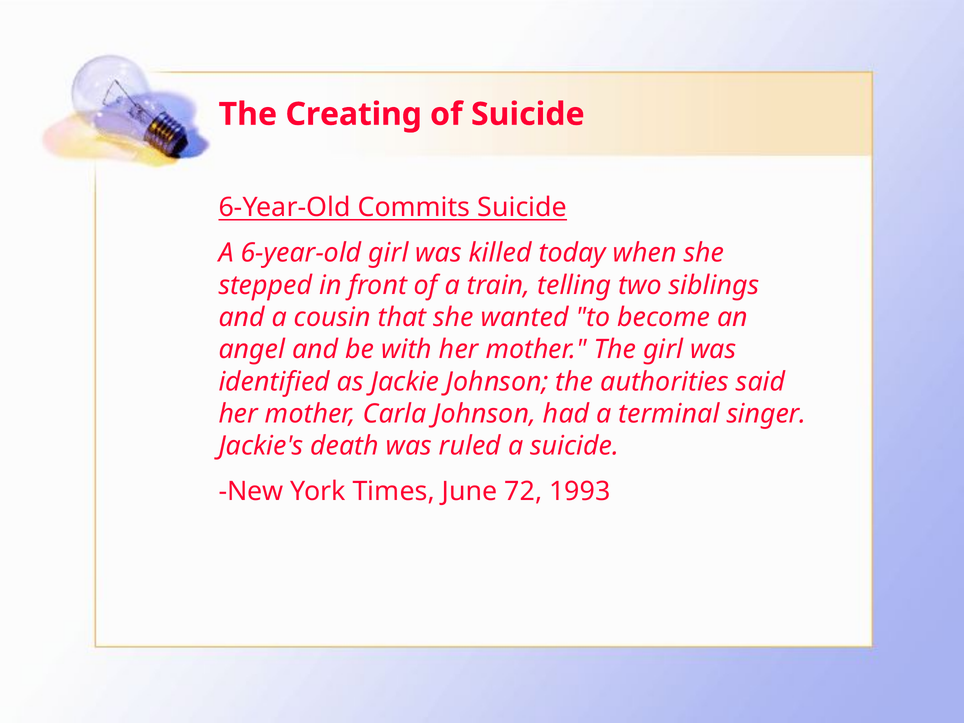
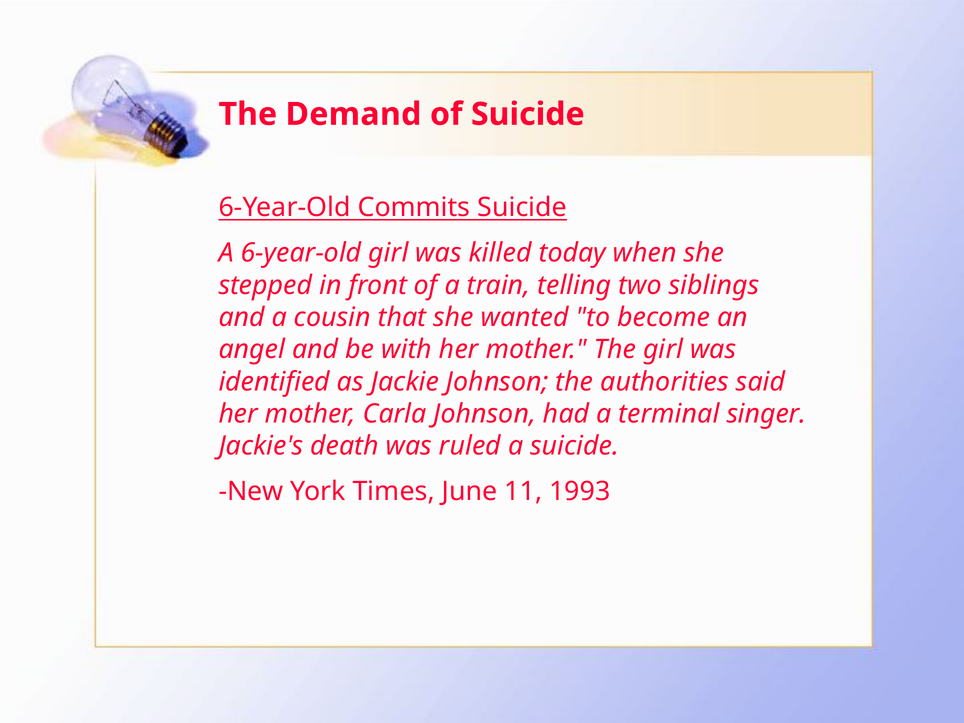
Creating: Creating -> Demand
72: 72 -> 11
